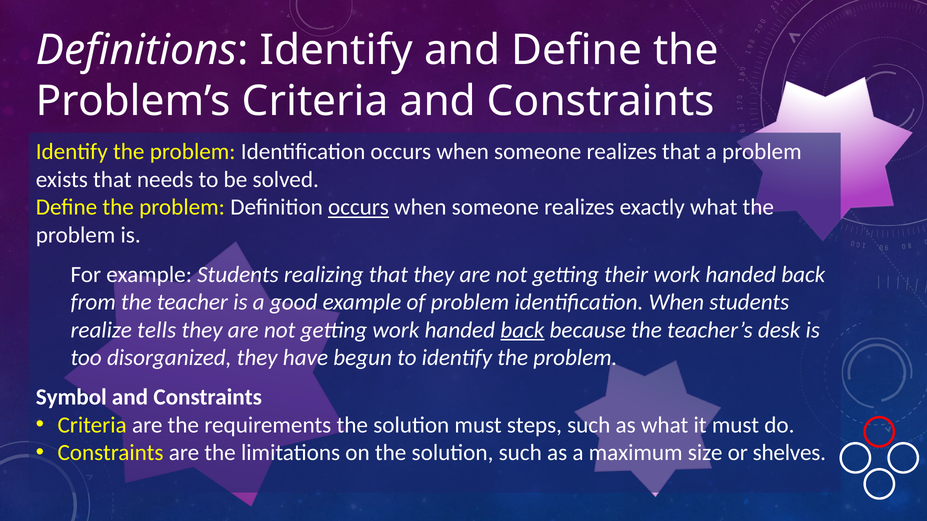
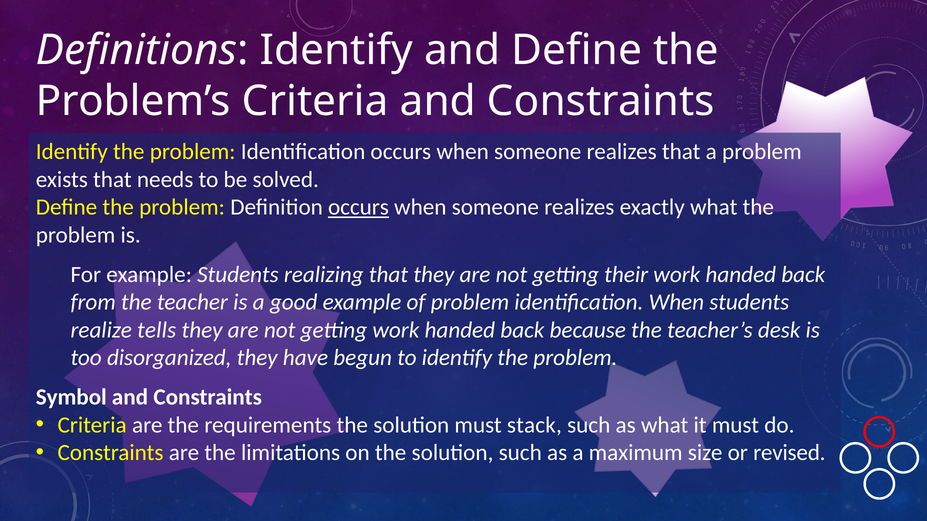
back at (522, 330) underline: present -> none
steps: steps -> stack
shelves: shelves -> revised
